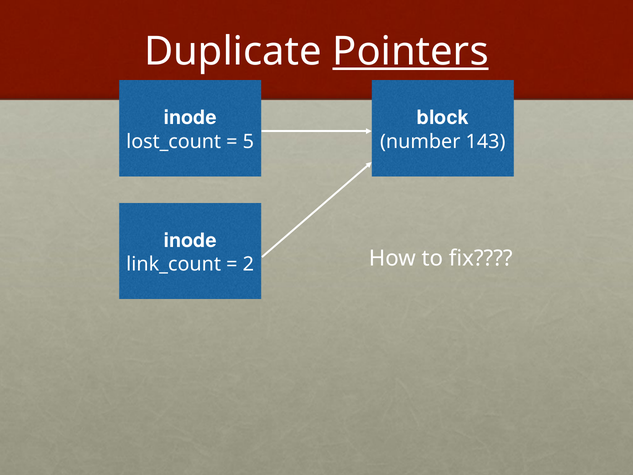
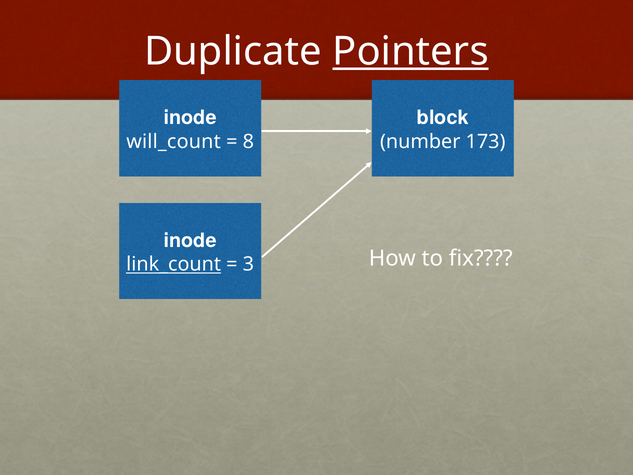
lost_count: lost_count -> will_count
5: 5 -> 8
143: 143 -> 173
link_count underline: none -> present
2: 2 -> 3
